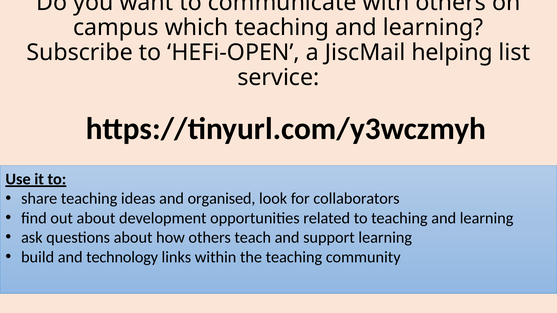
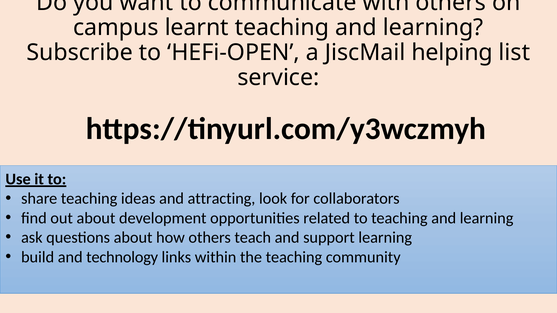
which: which -> learnt
organised: organised -> attracting
